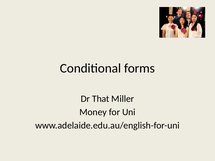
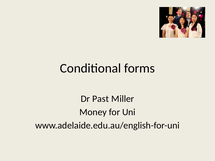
That: That -> Past
